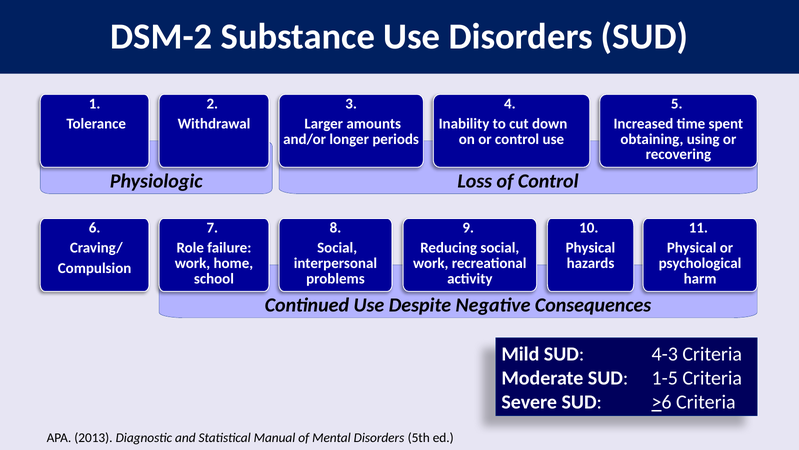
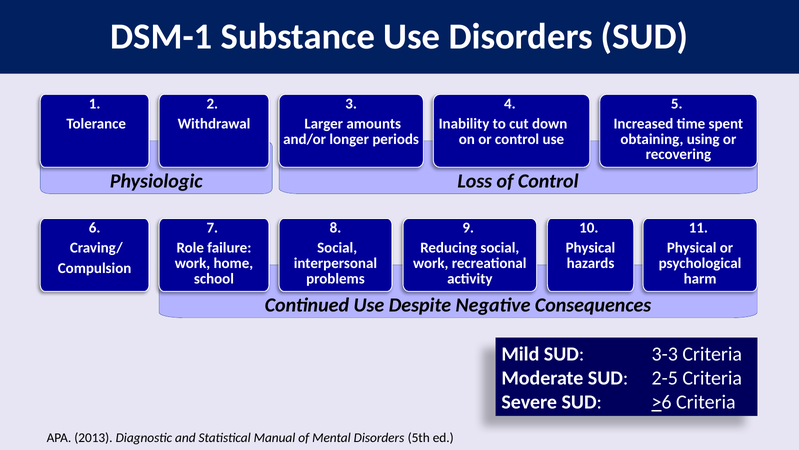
DSM-2: DSM-2 -> DSM-1
4-3: 4-3 -> 3-3
1-5: 1-5 -> 2-5
